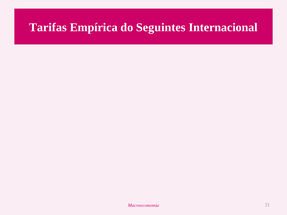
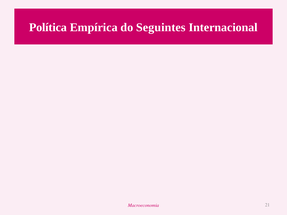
Tarifas: Tarifas -> Política
